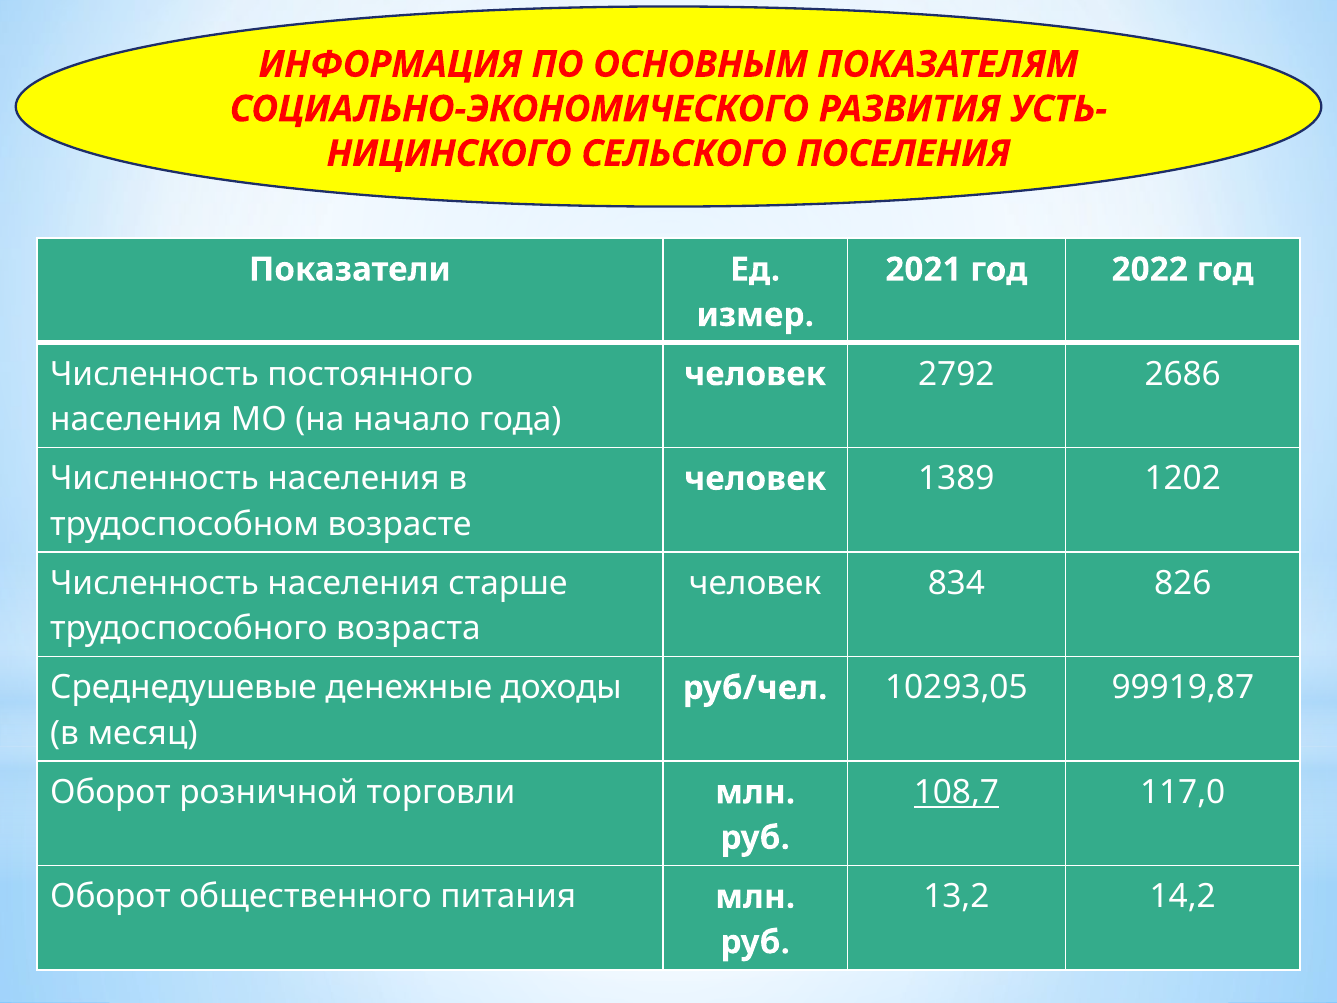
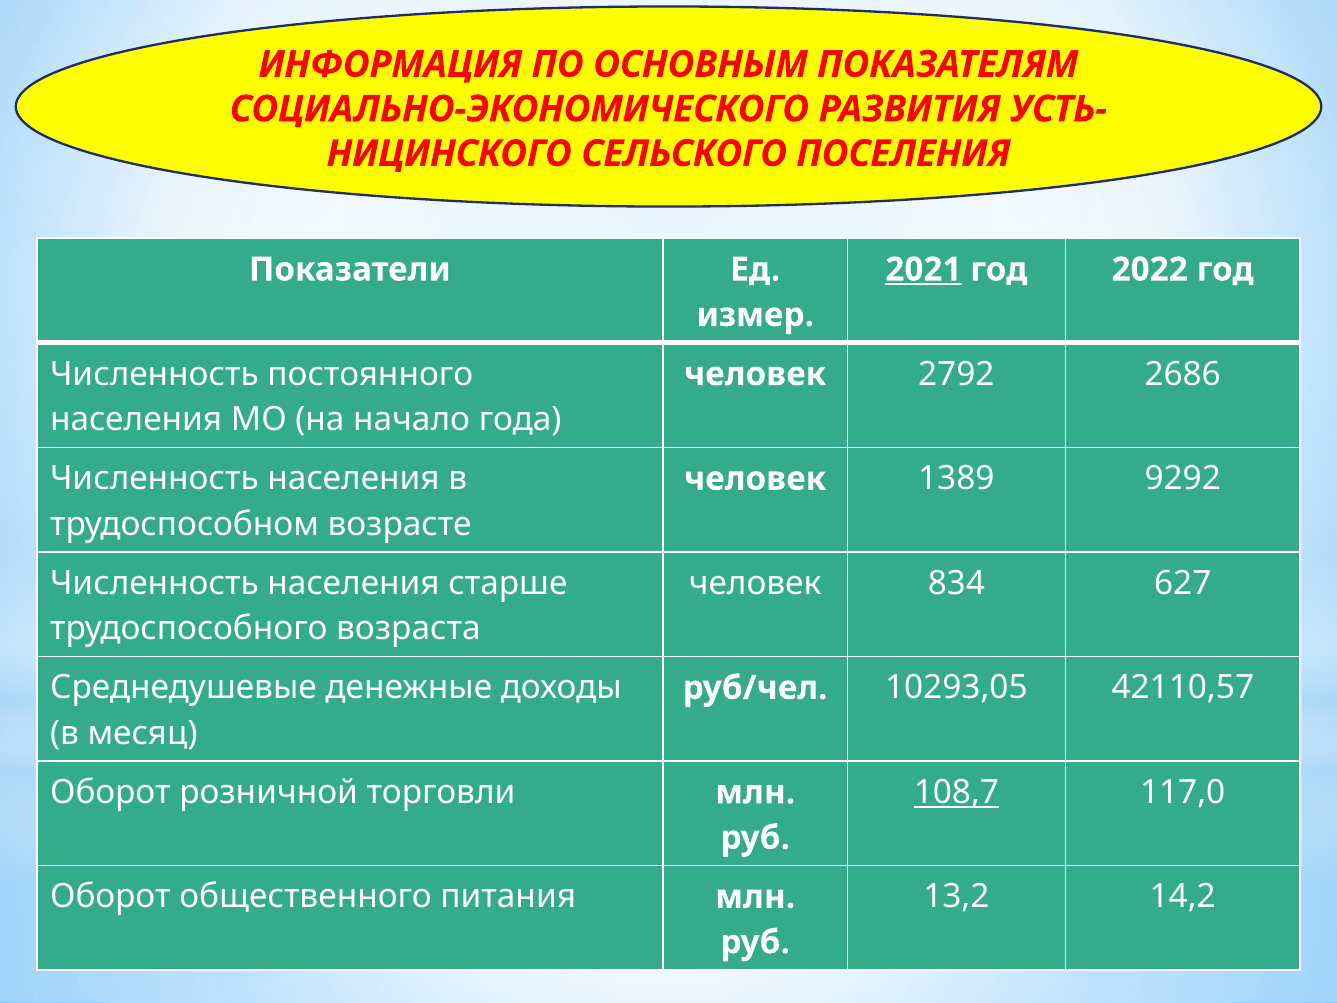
2021 underline: none -> present
1202: 1202 -> 9292
826: 826 -> 627
99919,87: 99919,87 -> 42110,57
